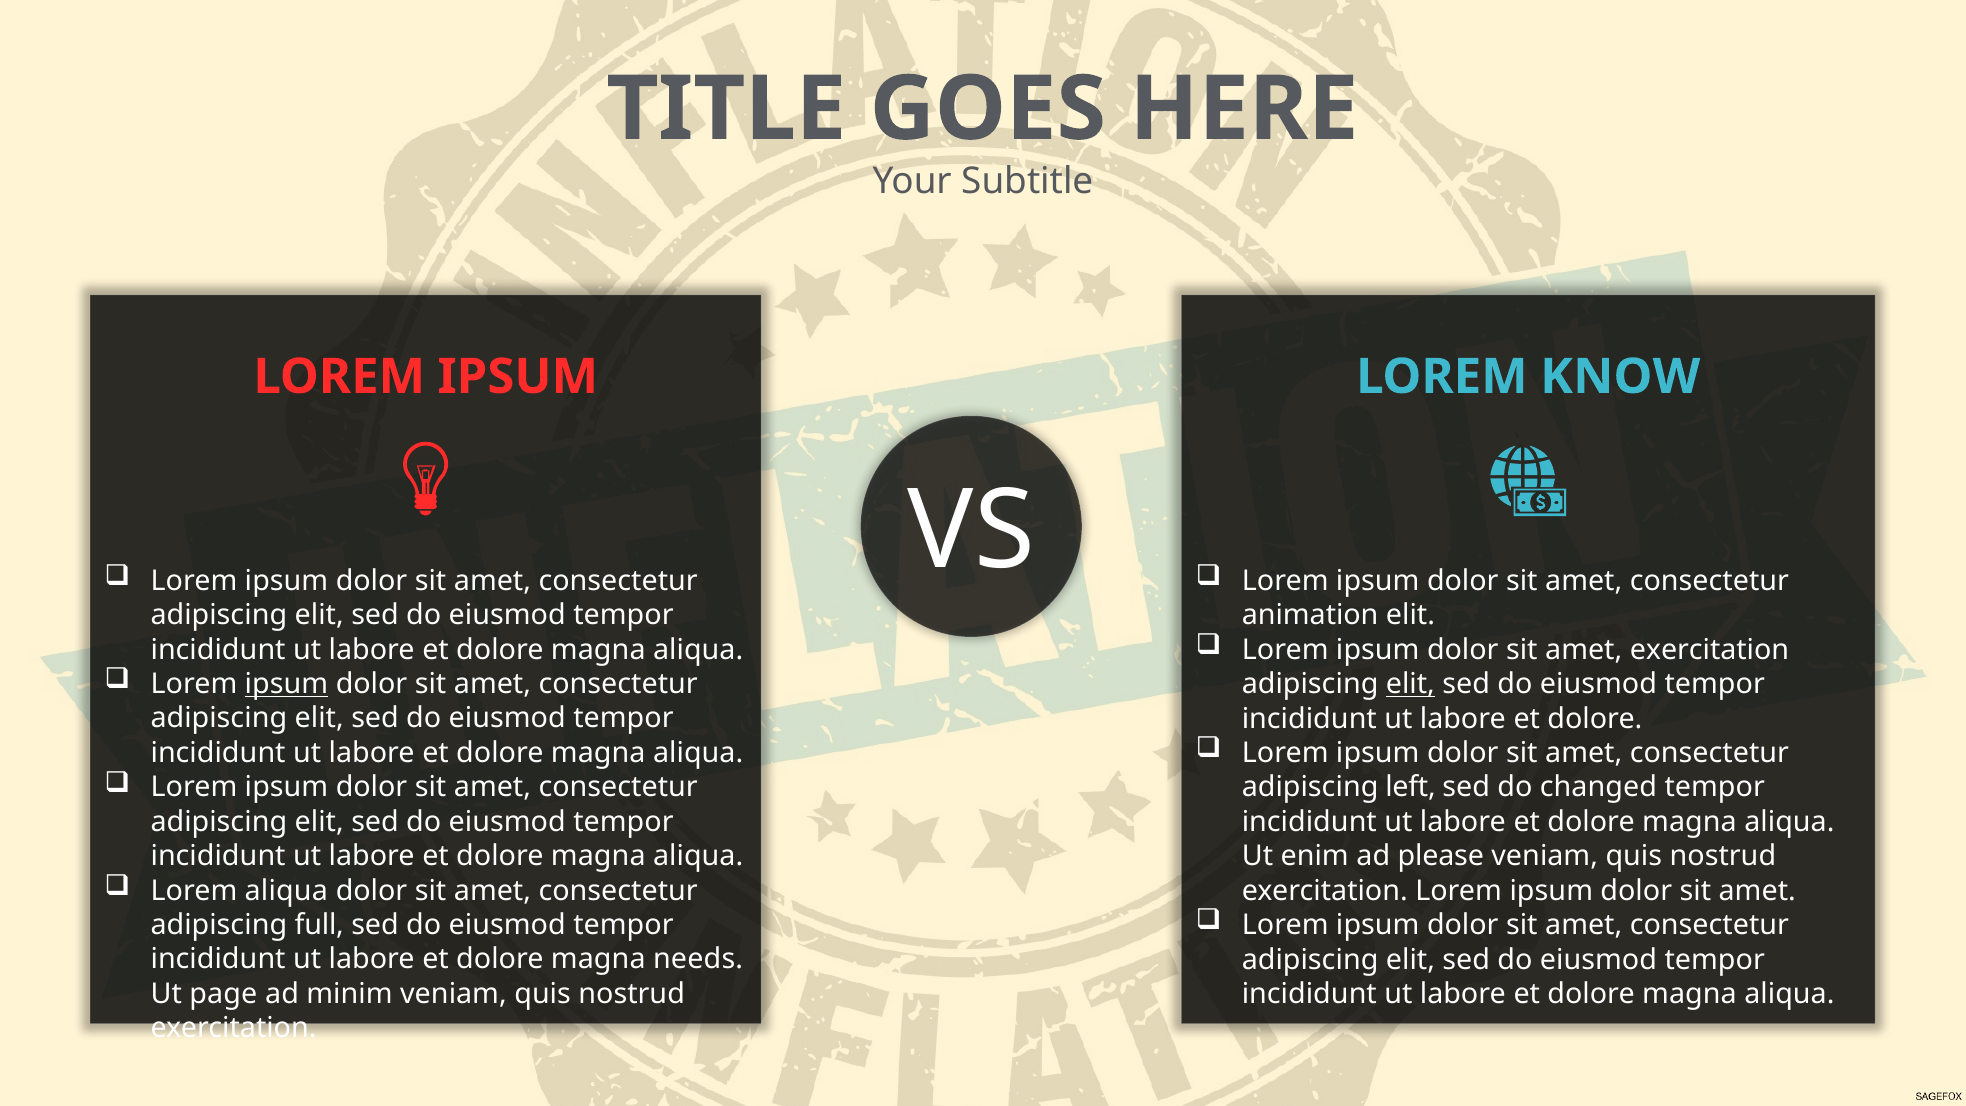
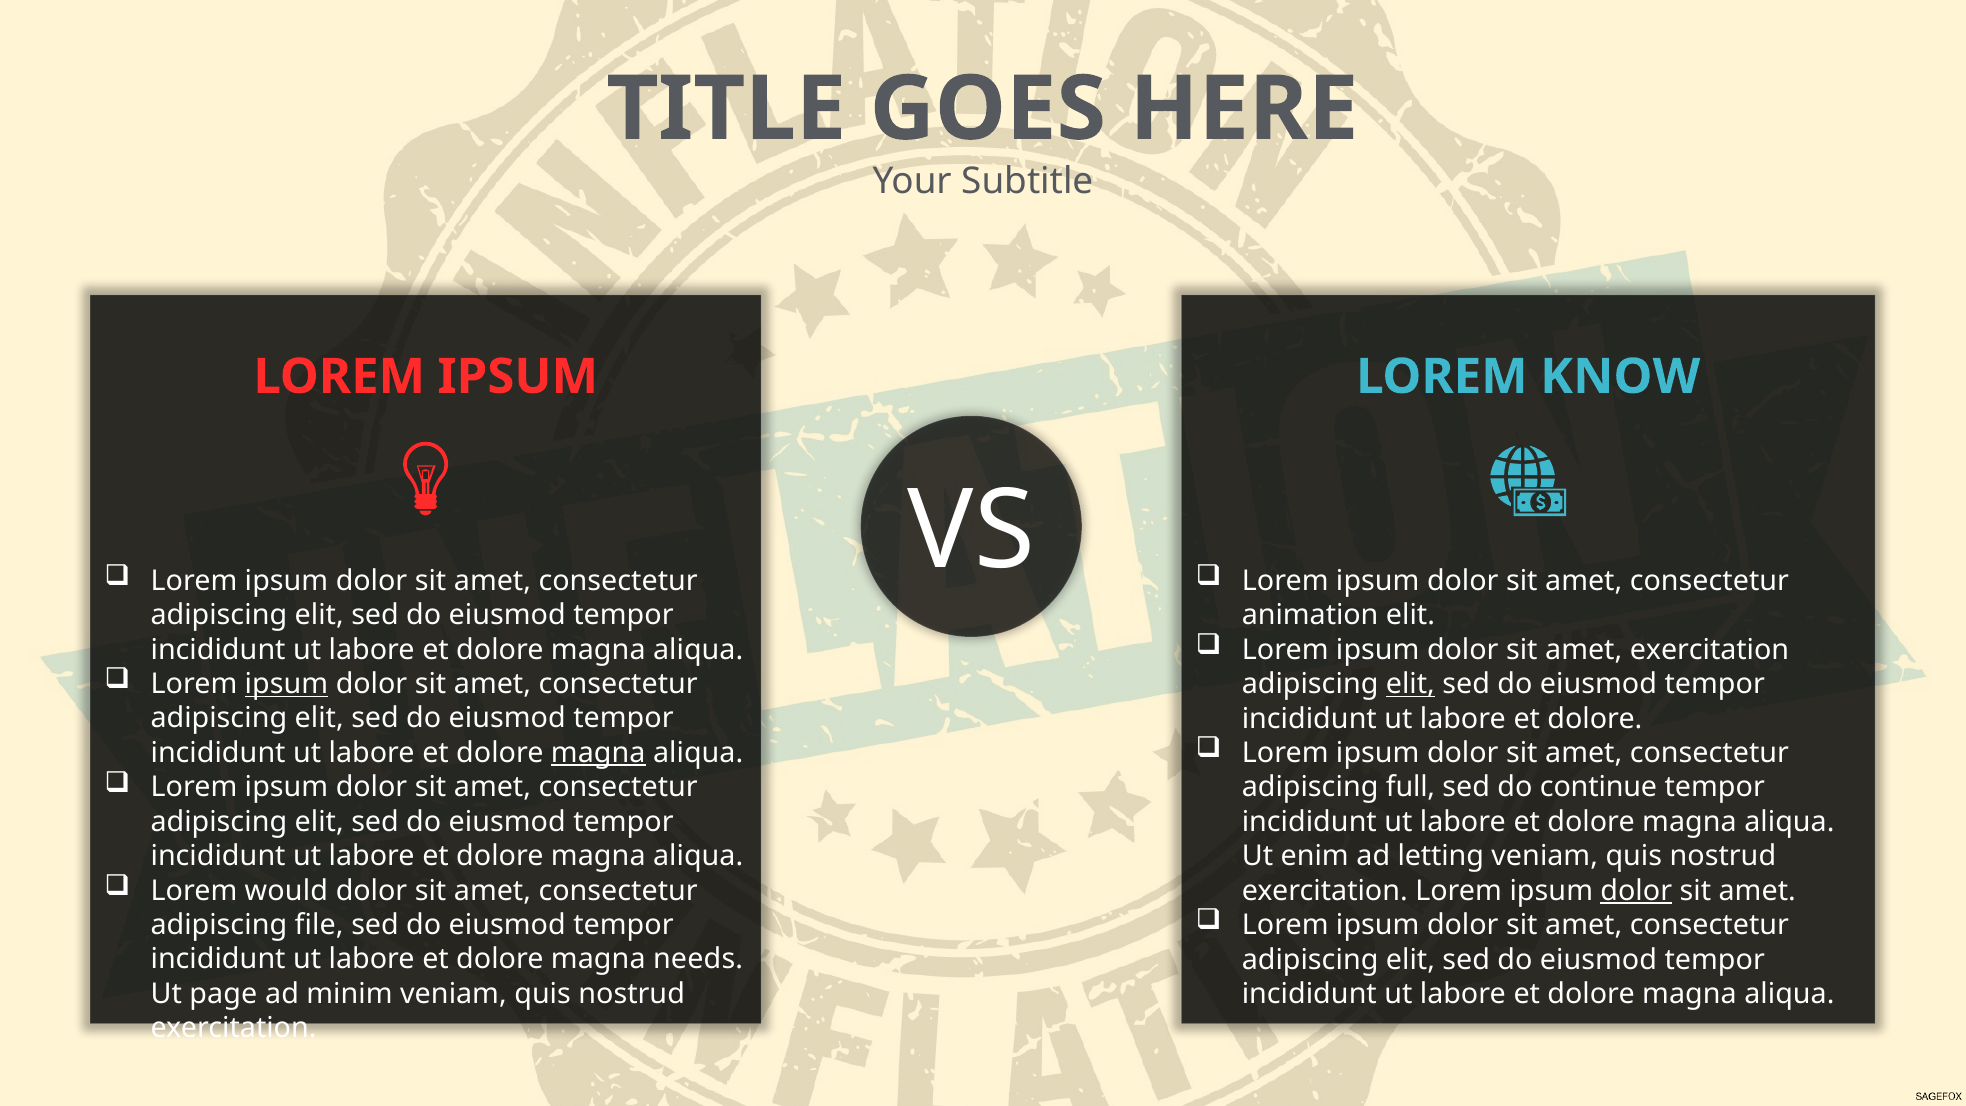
magna at (598, 753) underline: none -> present
left: left -> full
changed: changed -> continue
please: please -> letting
Lorem aliqua: aliqua -> would
dolor at (1636, 891) underline: none -> present
full: full -> file
